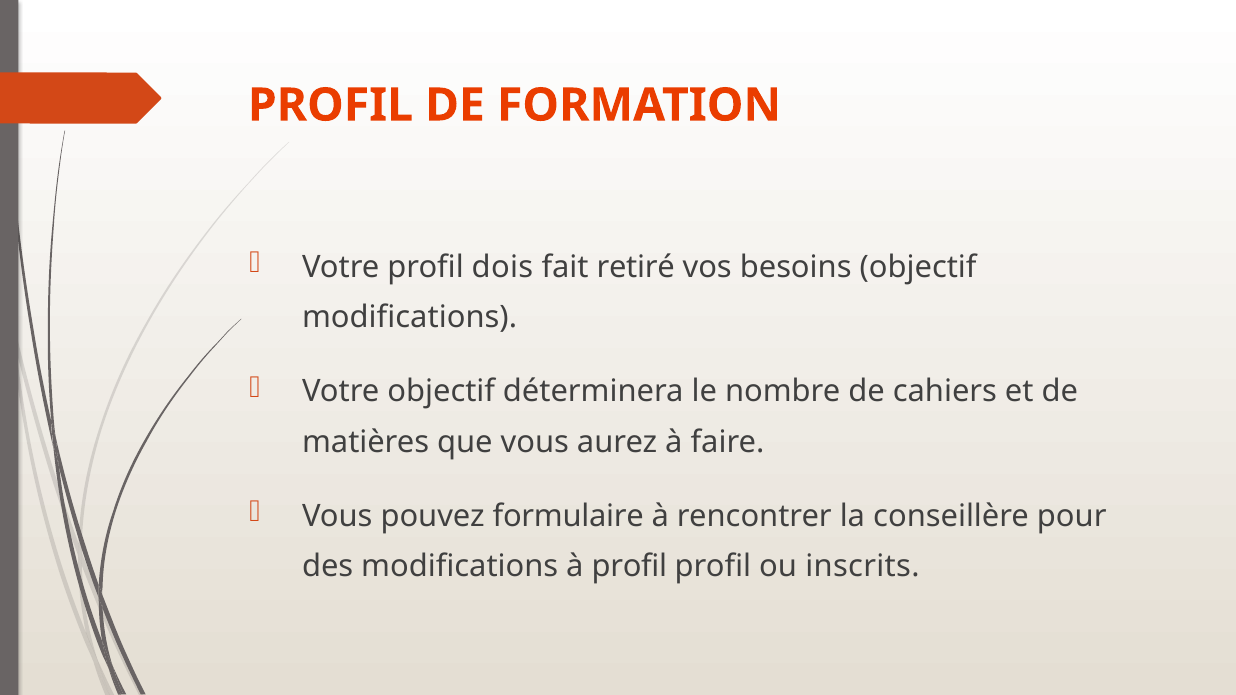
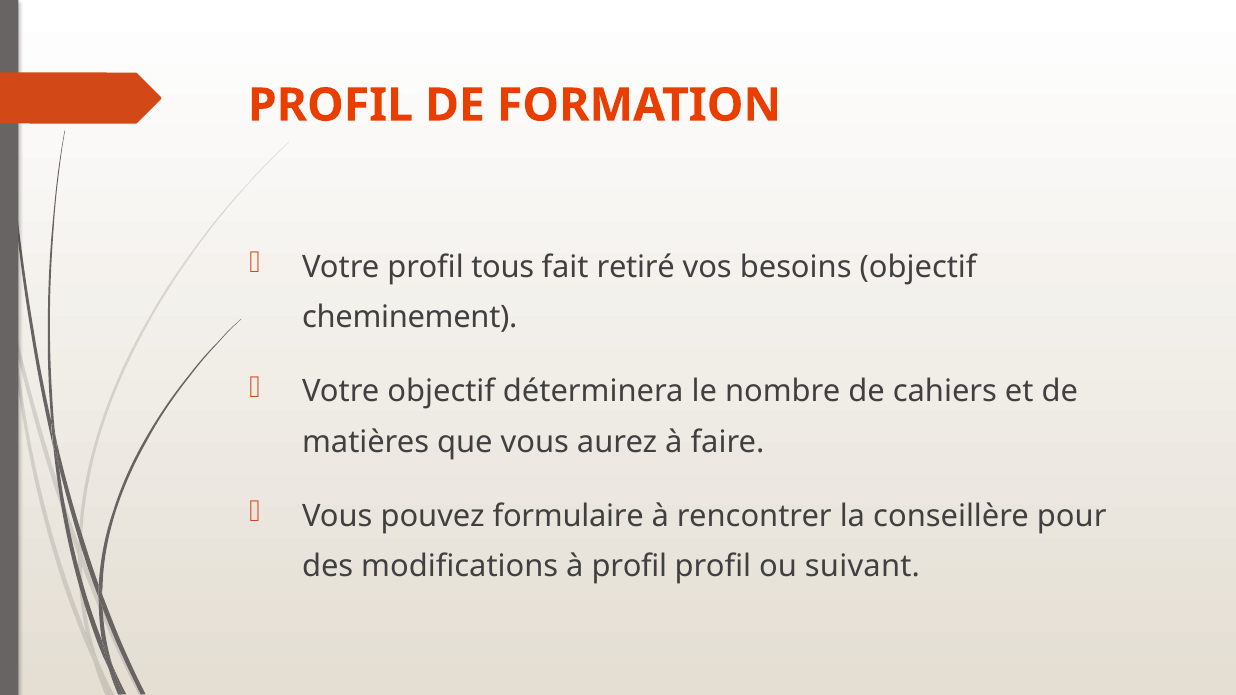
dois: dois -> tous
modifications at (410, 318): modifications -> cheminement
inscrits: inscrits -> suivant
